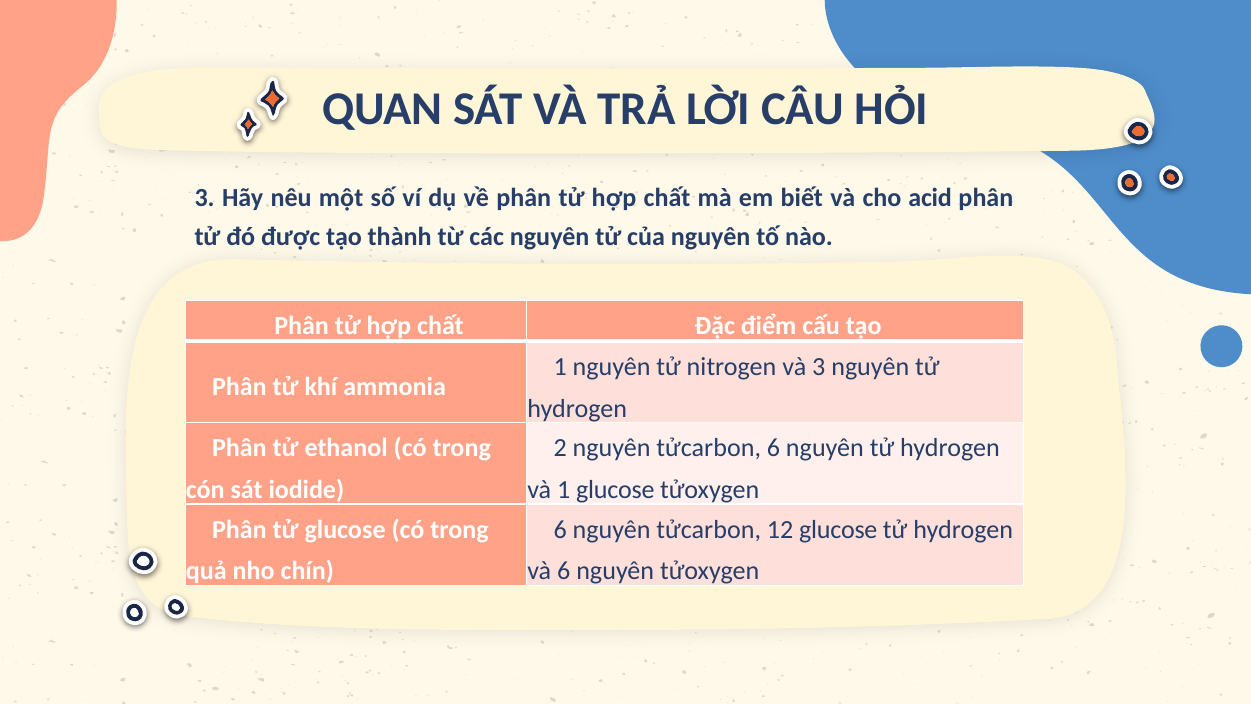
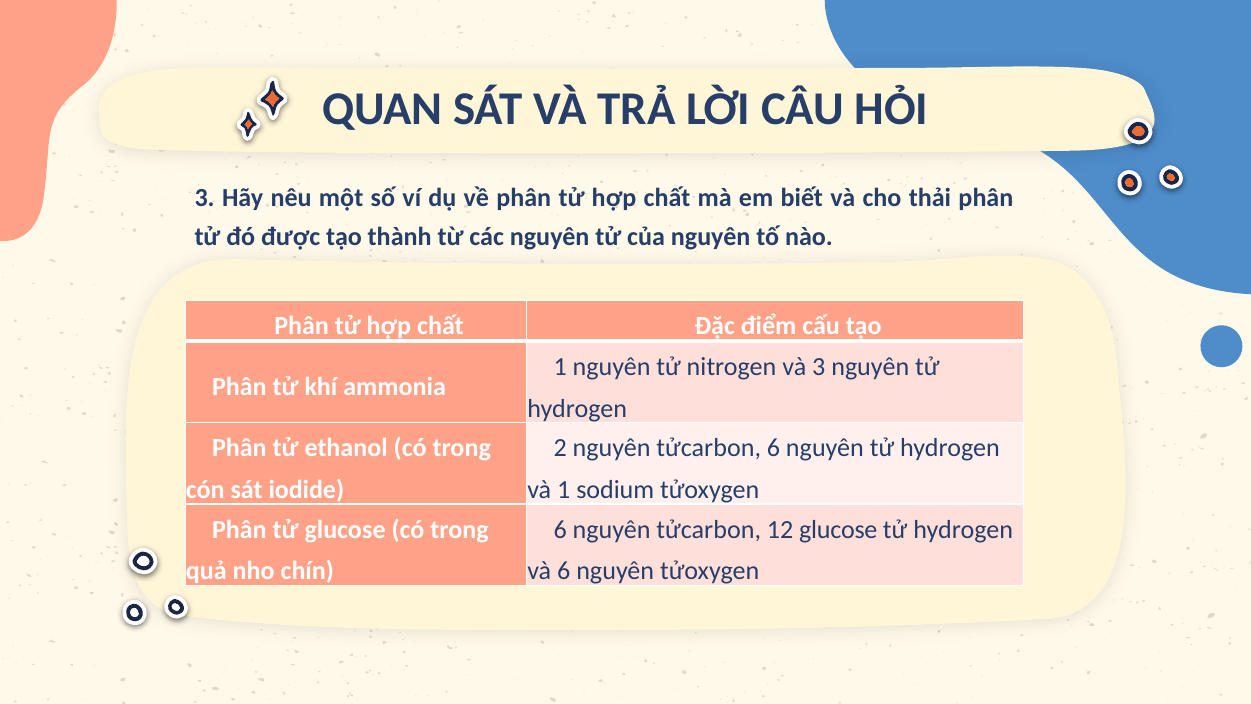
acid: acid -> thải
1 glucose: glucose -> sodium
